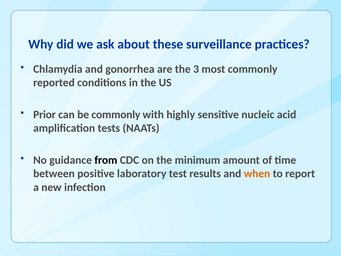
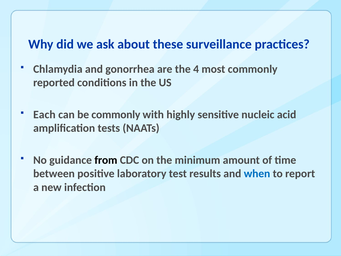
3: 3 -> 4
Prior: Prior -> Each
when colour: orange -> blue
